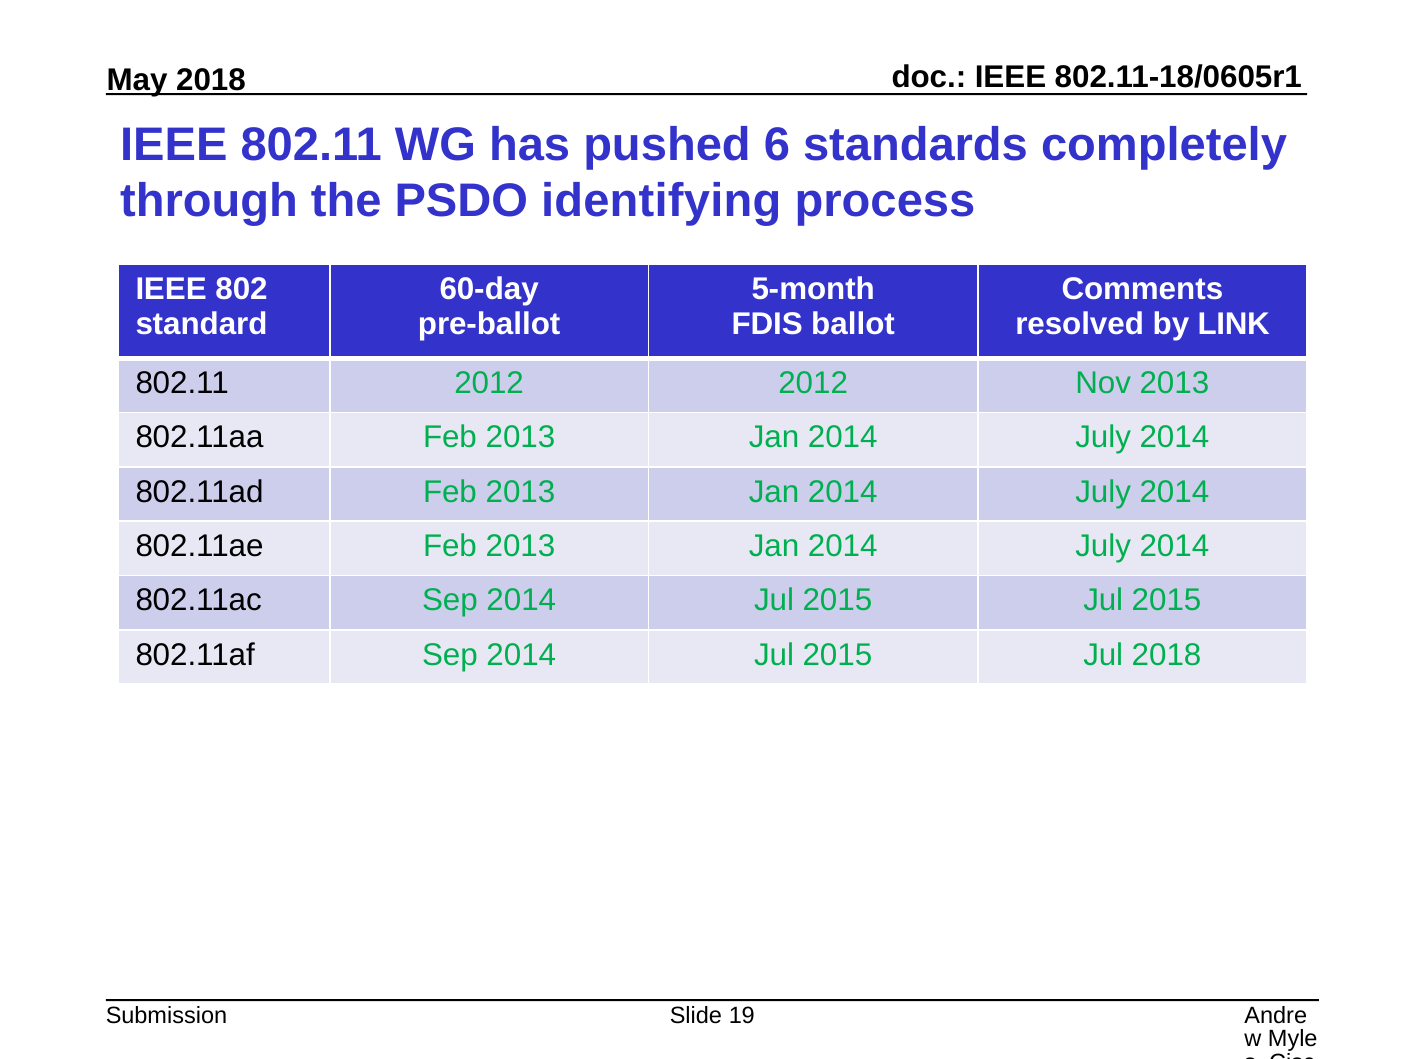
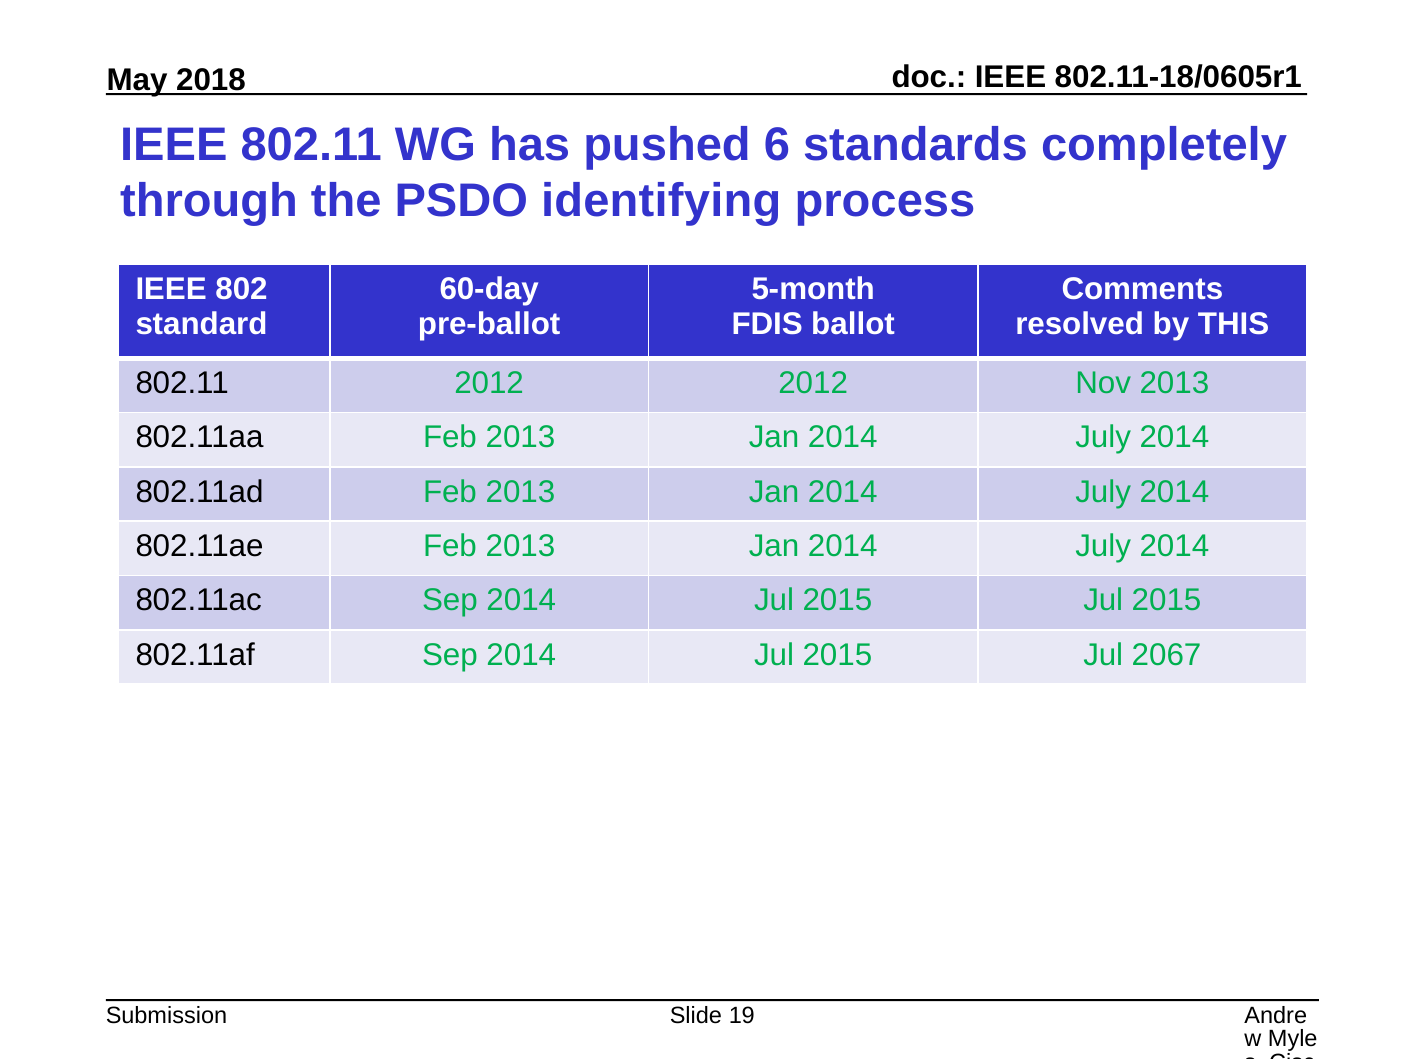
LINK: LINK -> THIS
Jul 2018: 2018 -> 2067
